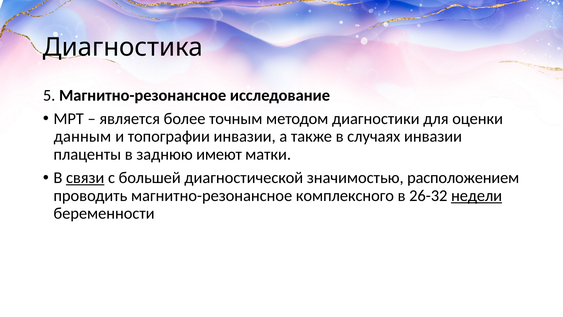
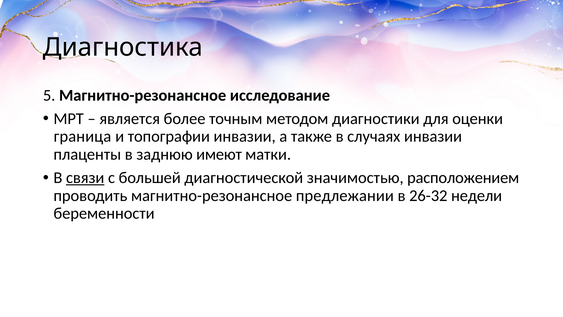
данным: данным -> граница
комплексного: комплексного -> предлежании
недели underline: present -> none
